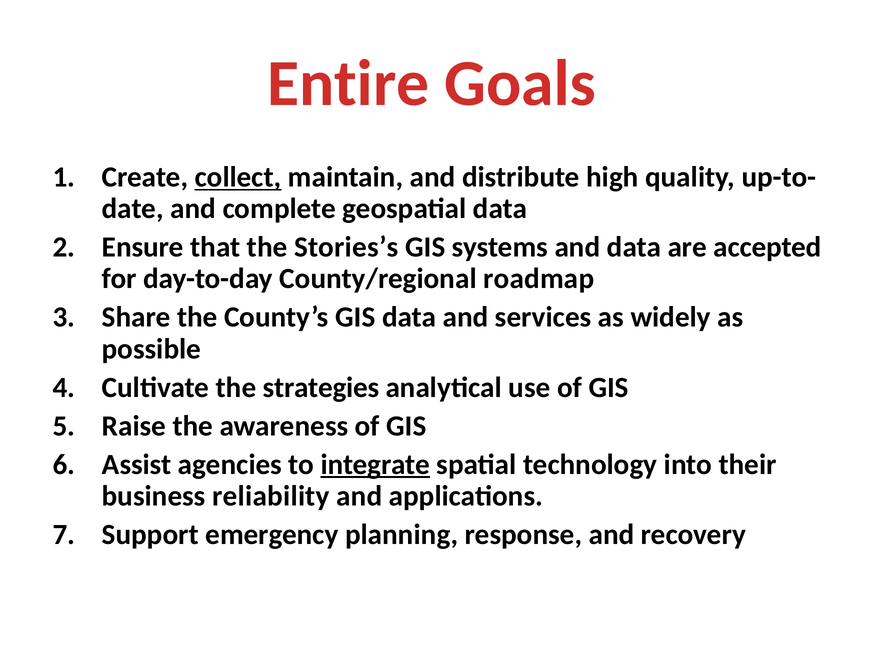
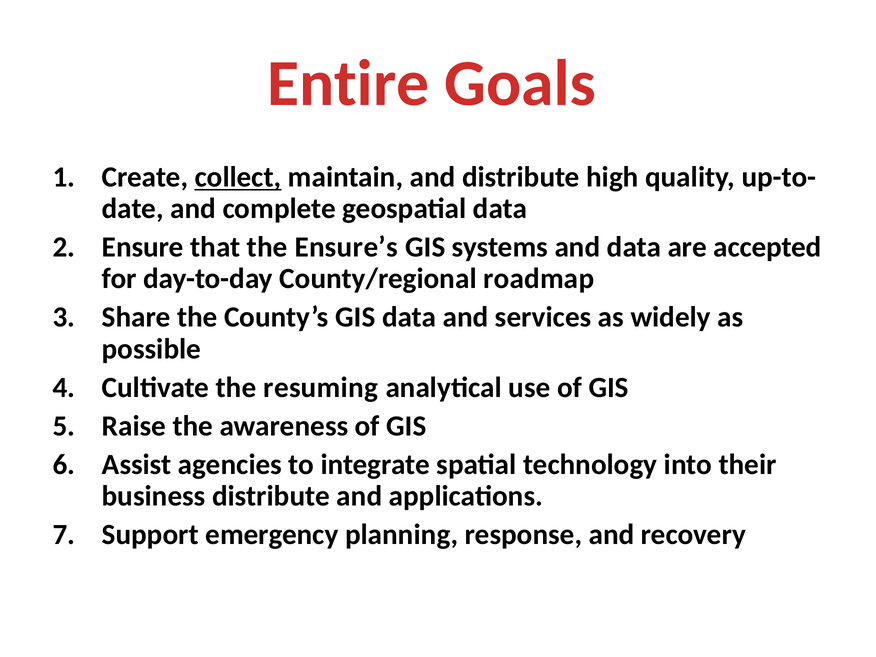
Stories’s: Stories’s -> Ensure’s
strategies: strategies -> resuming
integrate underline: present -> none
business reliability: reliability -> distribute
